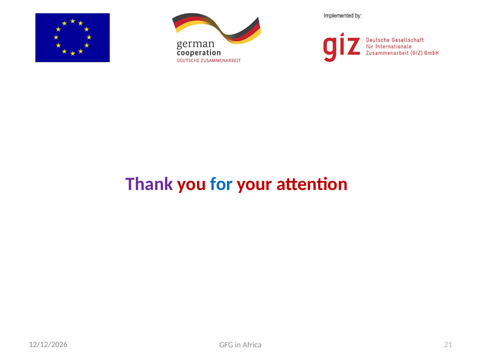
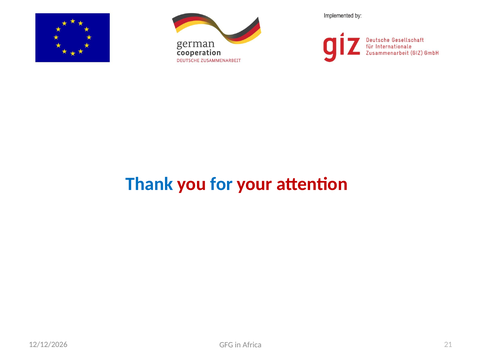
Thank colour: purple -> blue
